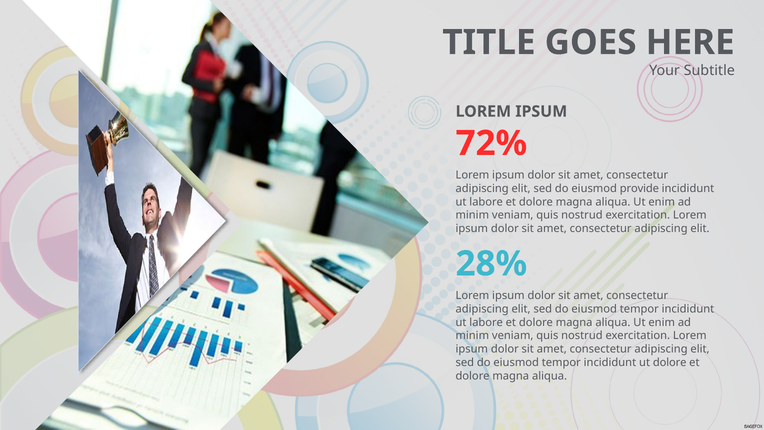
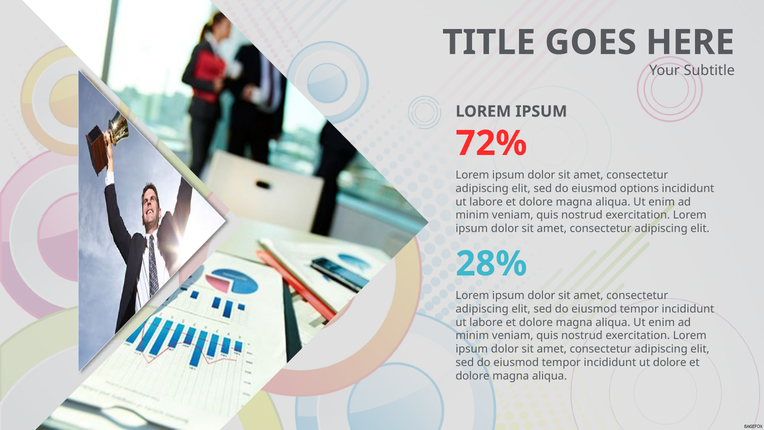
provide: provide -> options
